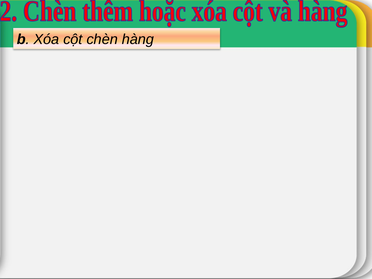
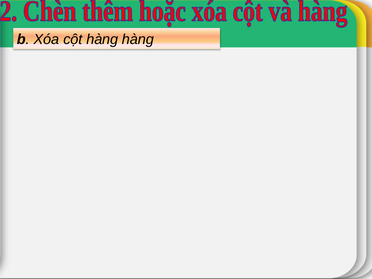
cột chèn: chèn -> hàng
